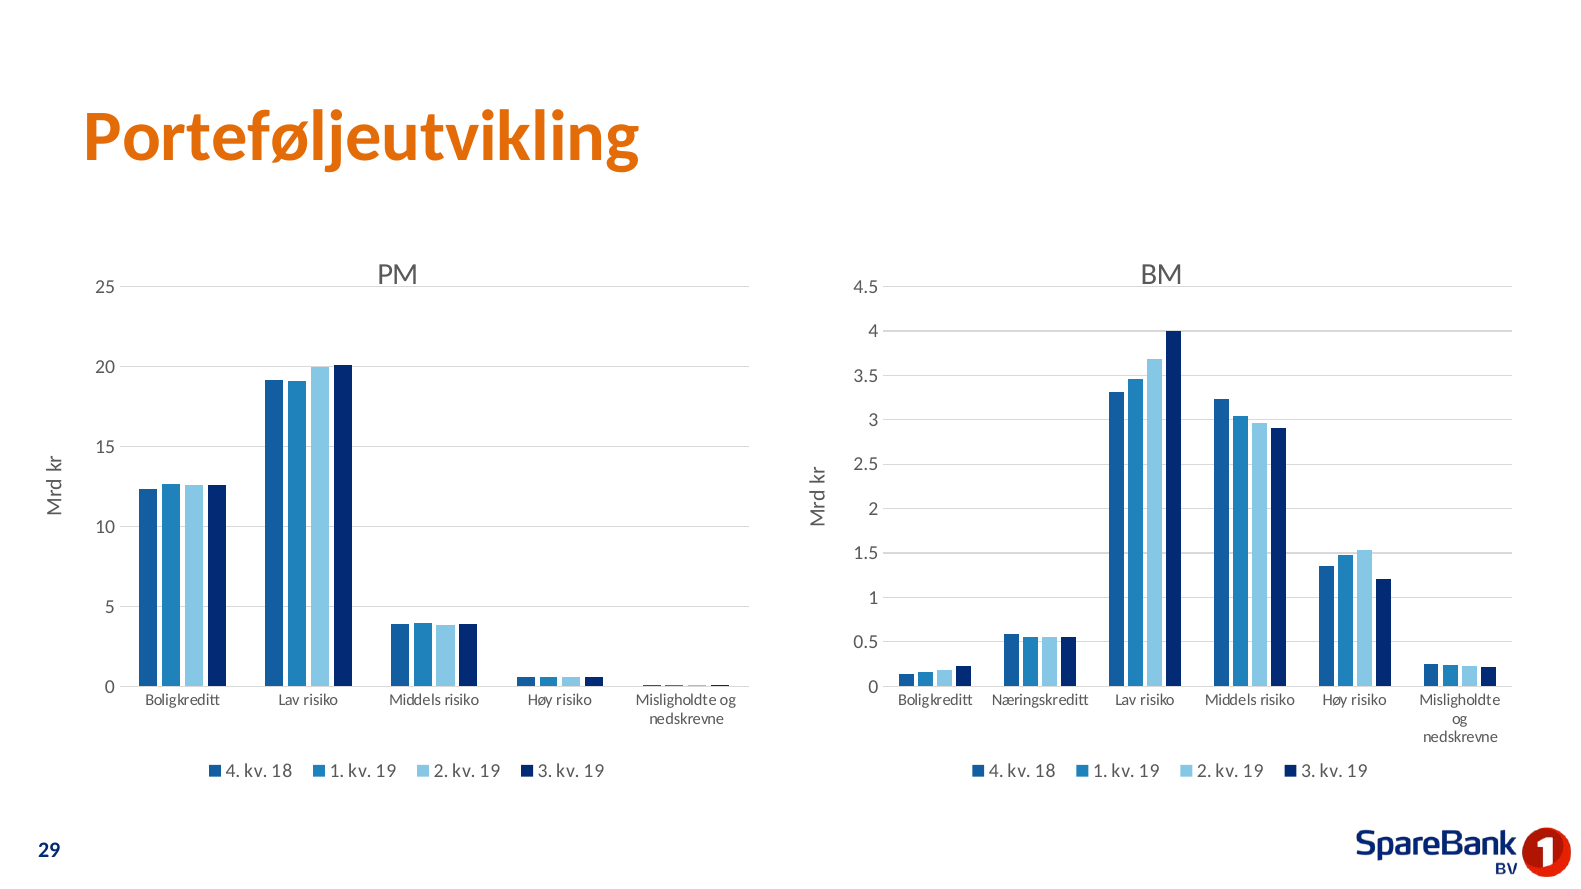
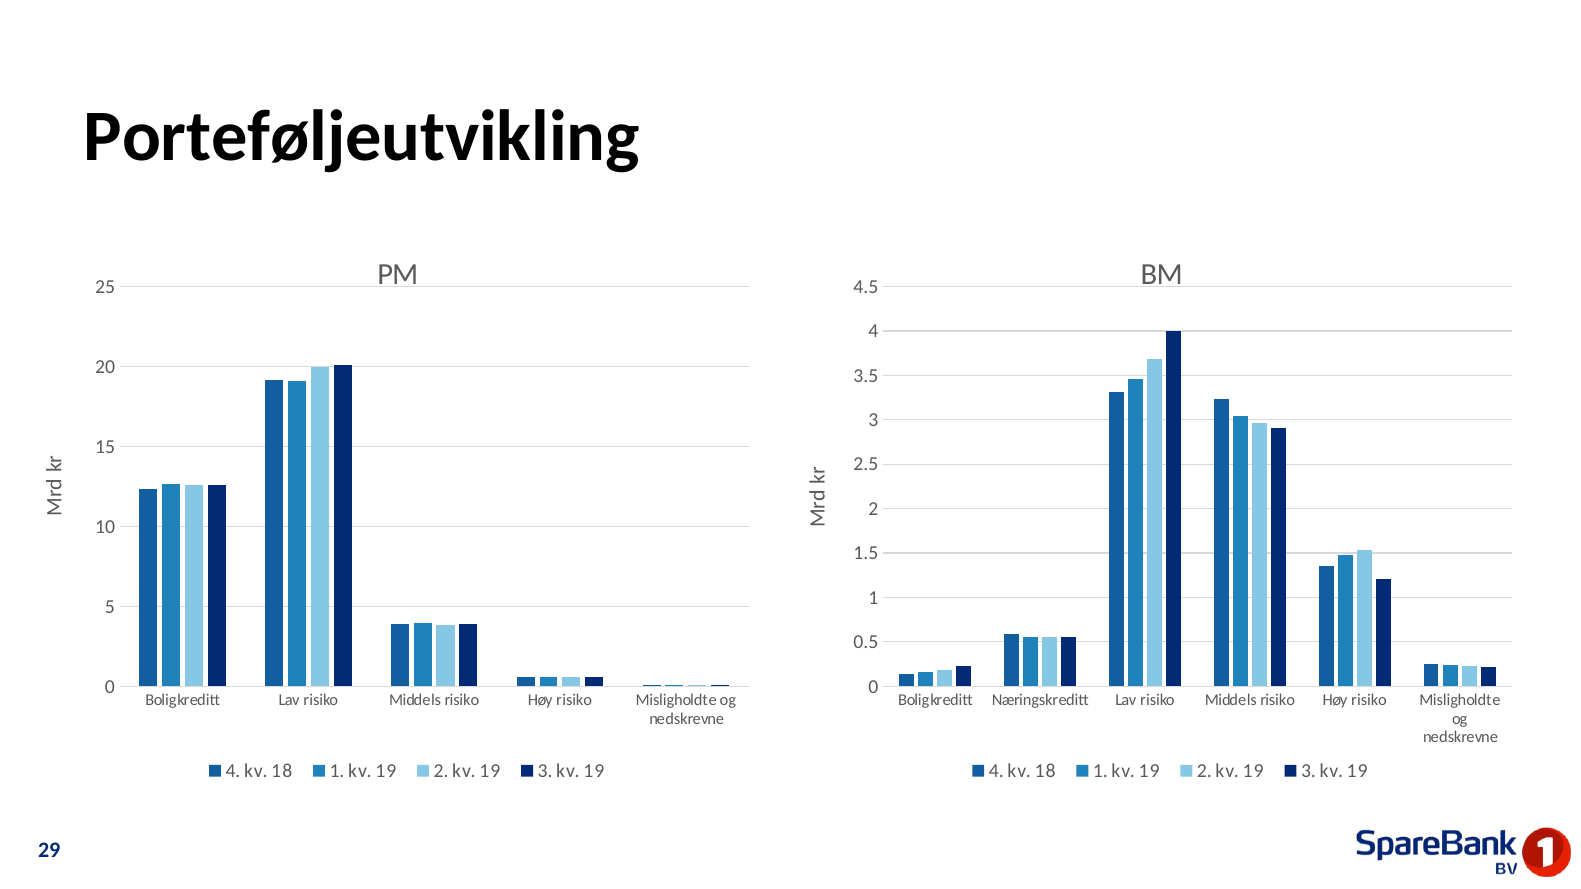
Porteføljeutvikling colour: orange -> black
